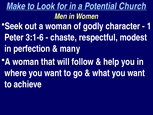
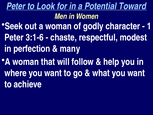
Make at (16, 6): Make -> Peter
Church: Church -> Toward
